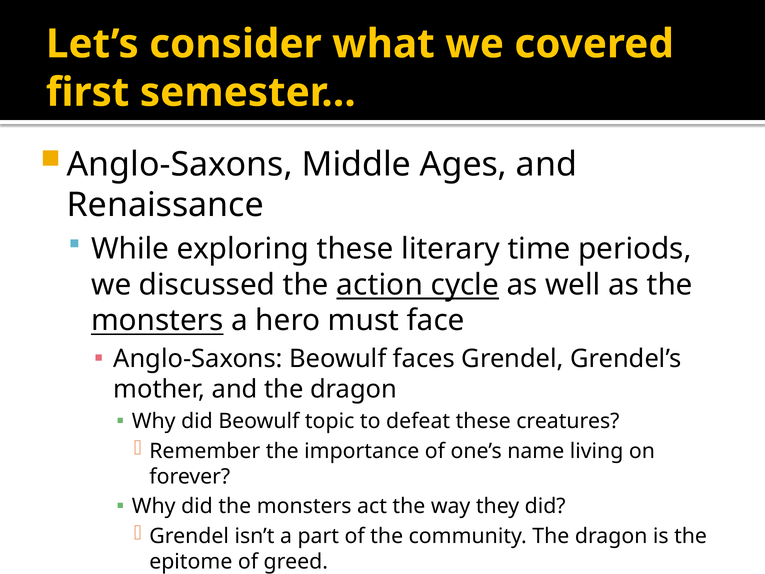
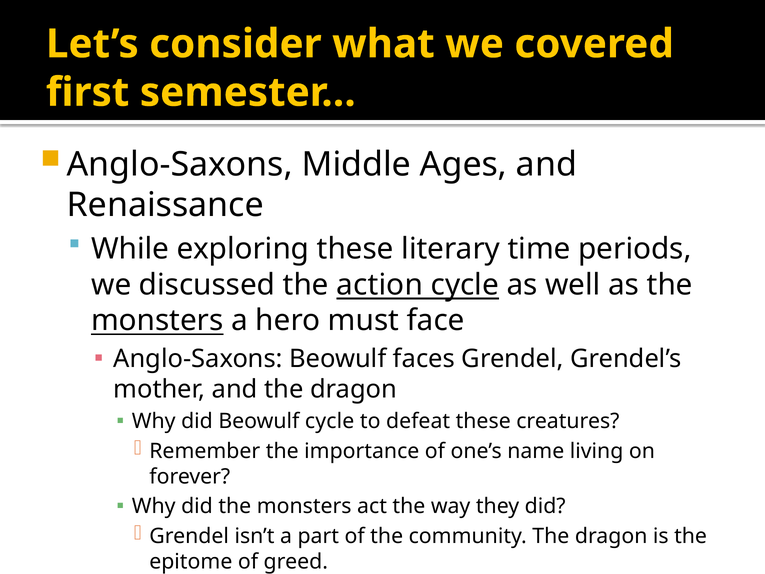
Beowulf topic: topic -> cycle
